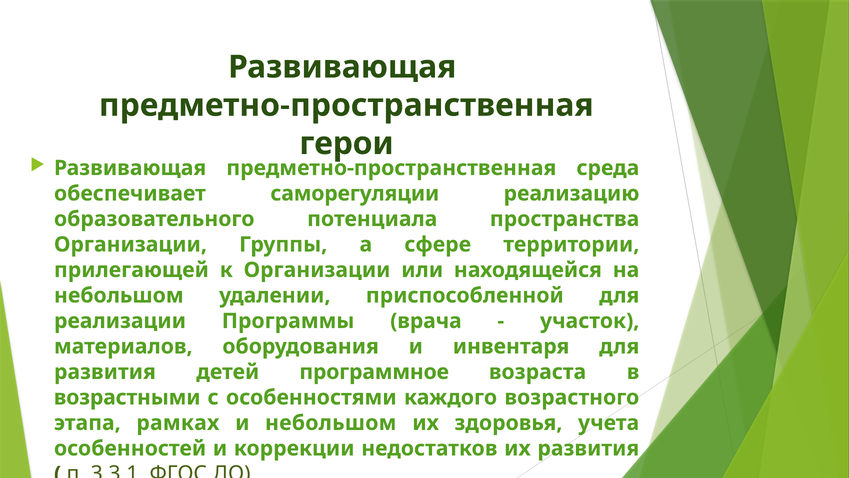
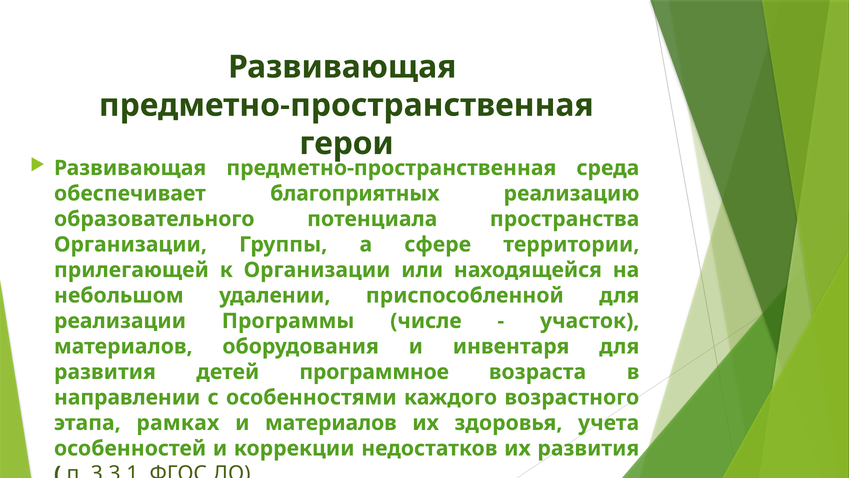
саморегуляции: саморегуляции -> благоприятных
врача: врача -> числе
возрастными: возрастными -> направлении
и небольшом: небольшом -> материалов
